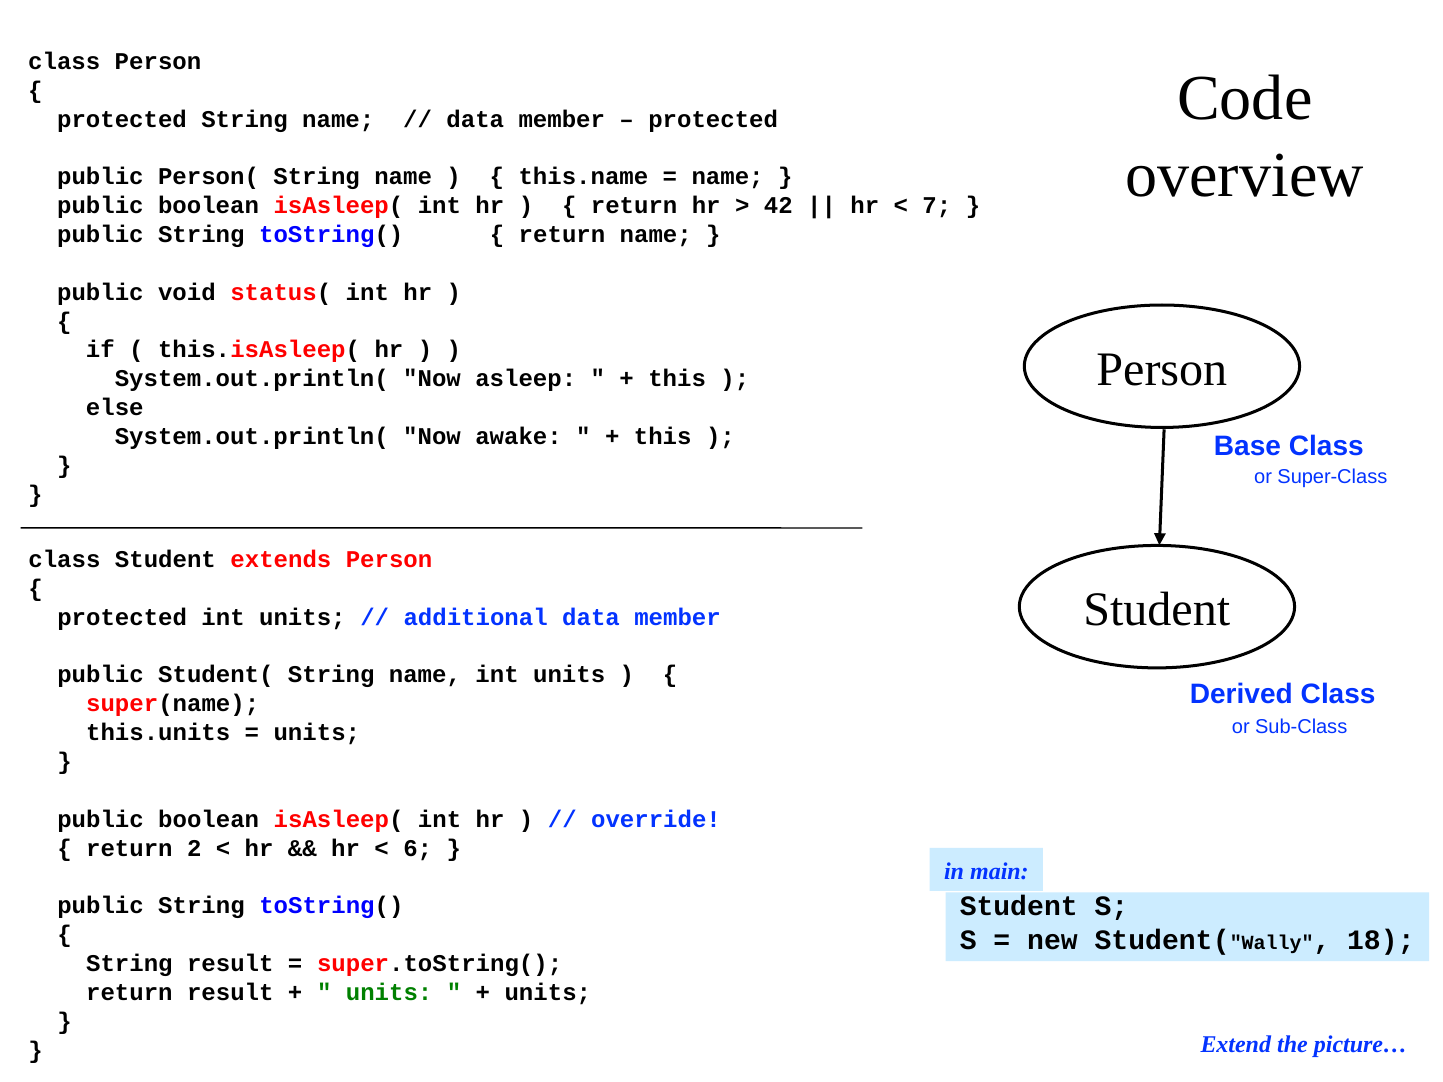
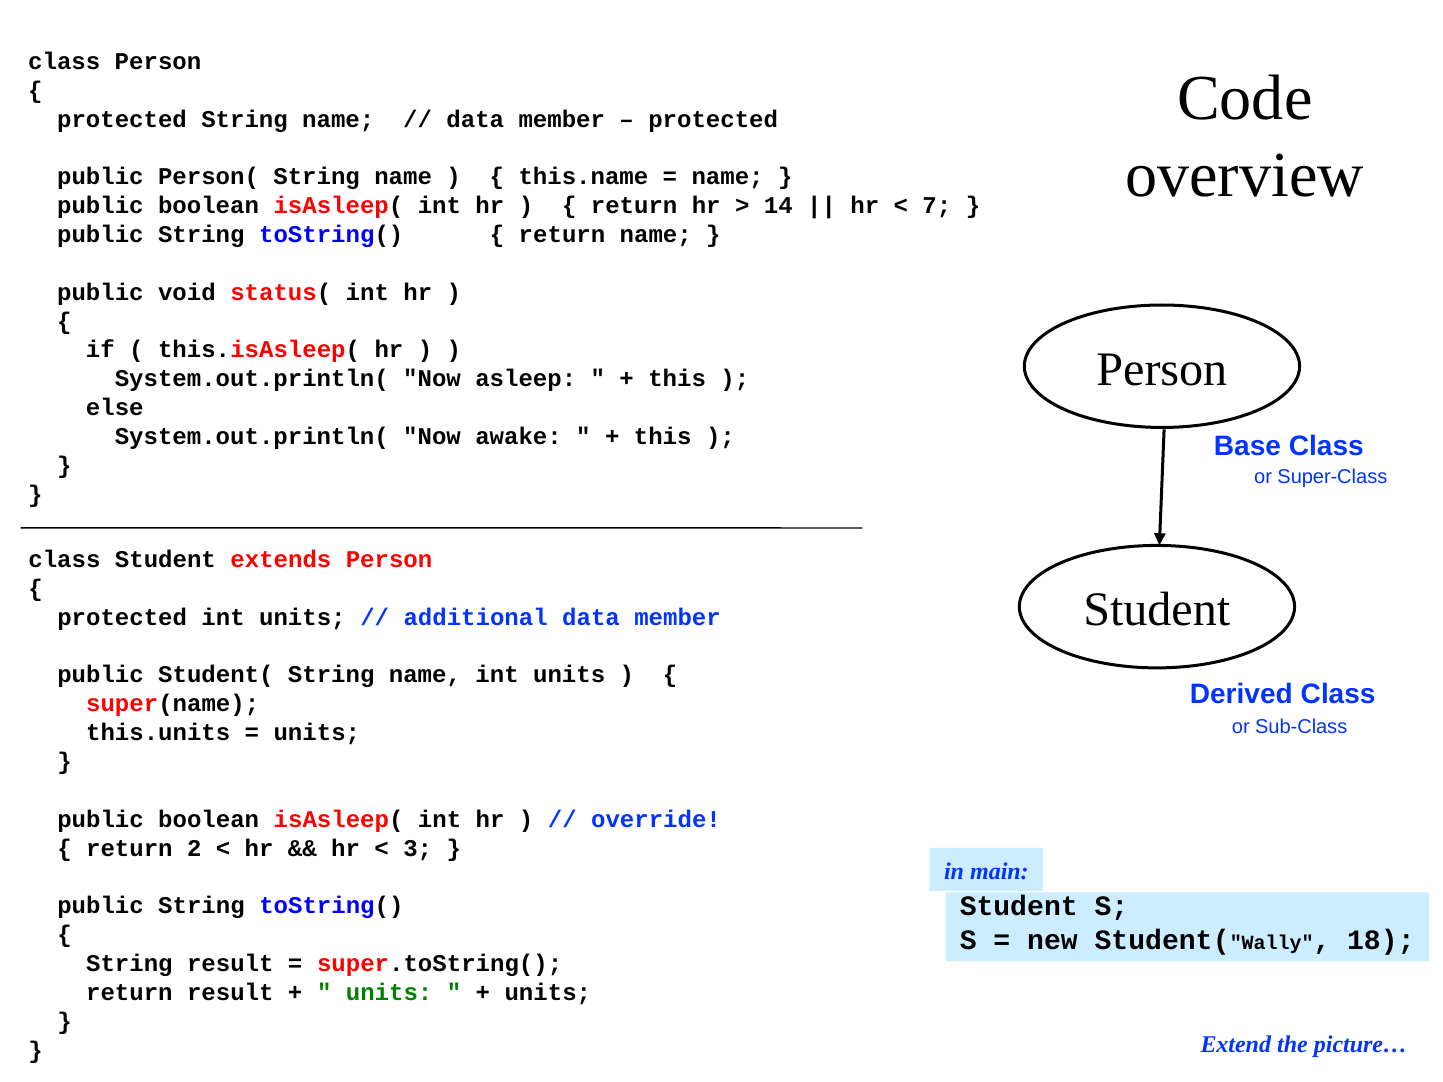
42: 42 -> 14
6: 6 -> 3
